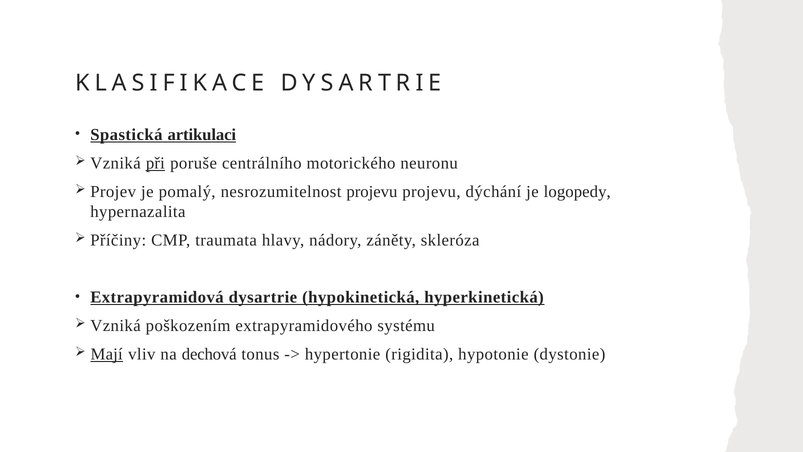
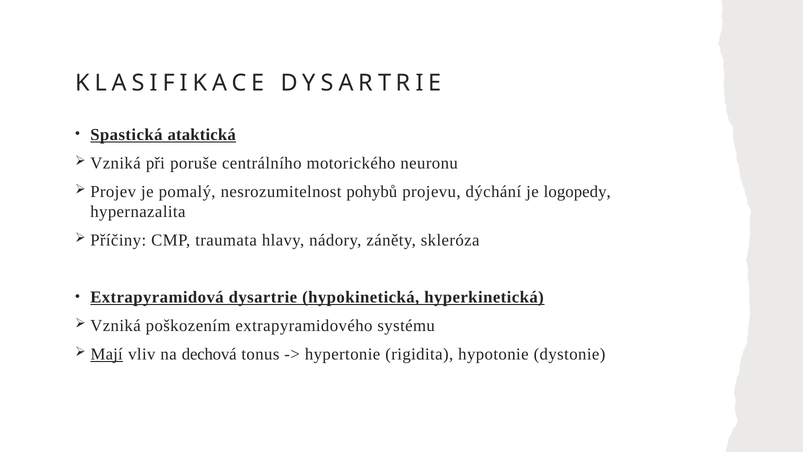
artikulaci: artikulaci -> ataktická
při underline: present -> none
nesrozumitelnost projevu: projevu -> pohybů
